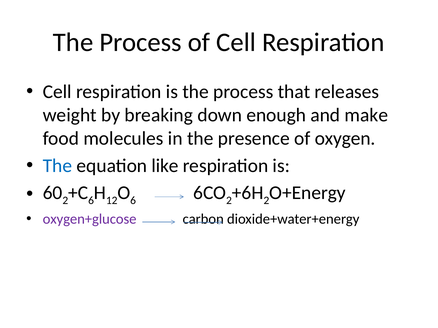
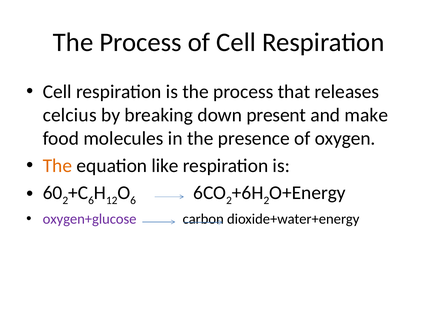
weight: weight -> celcius
enough: enough -> present
The at (57, 166) colour: blue -> orange
